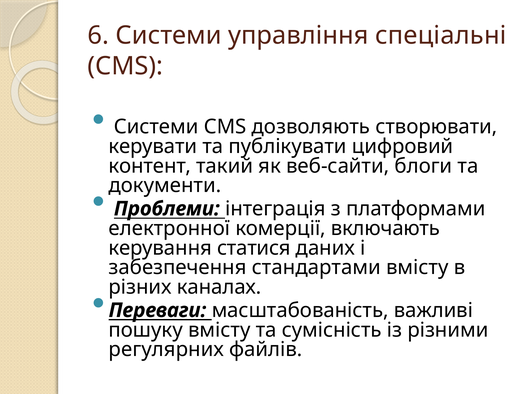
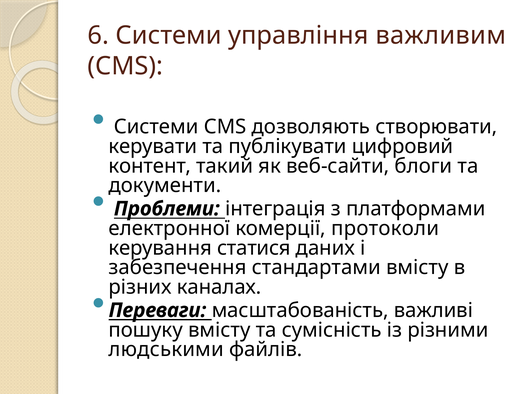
спеціальні: спеціальні -> важливим
включають: включають -> протоколи
регулярних: регулярних -> людськими
